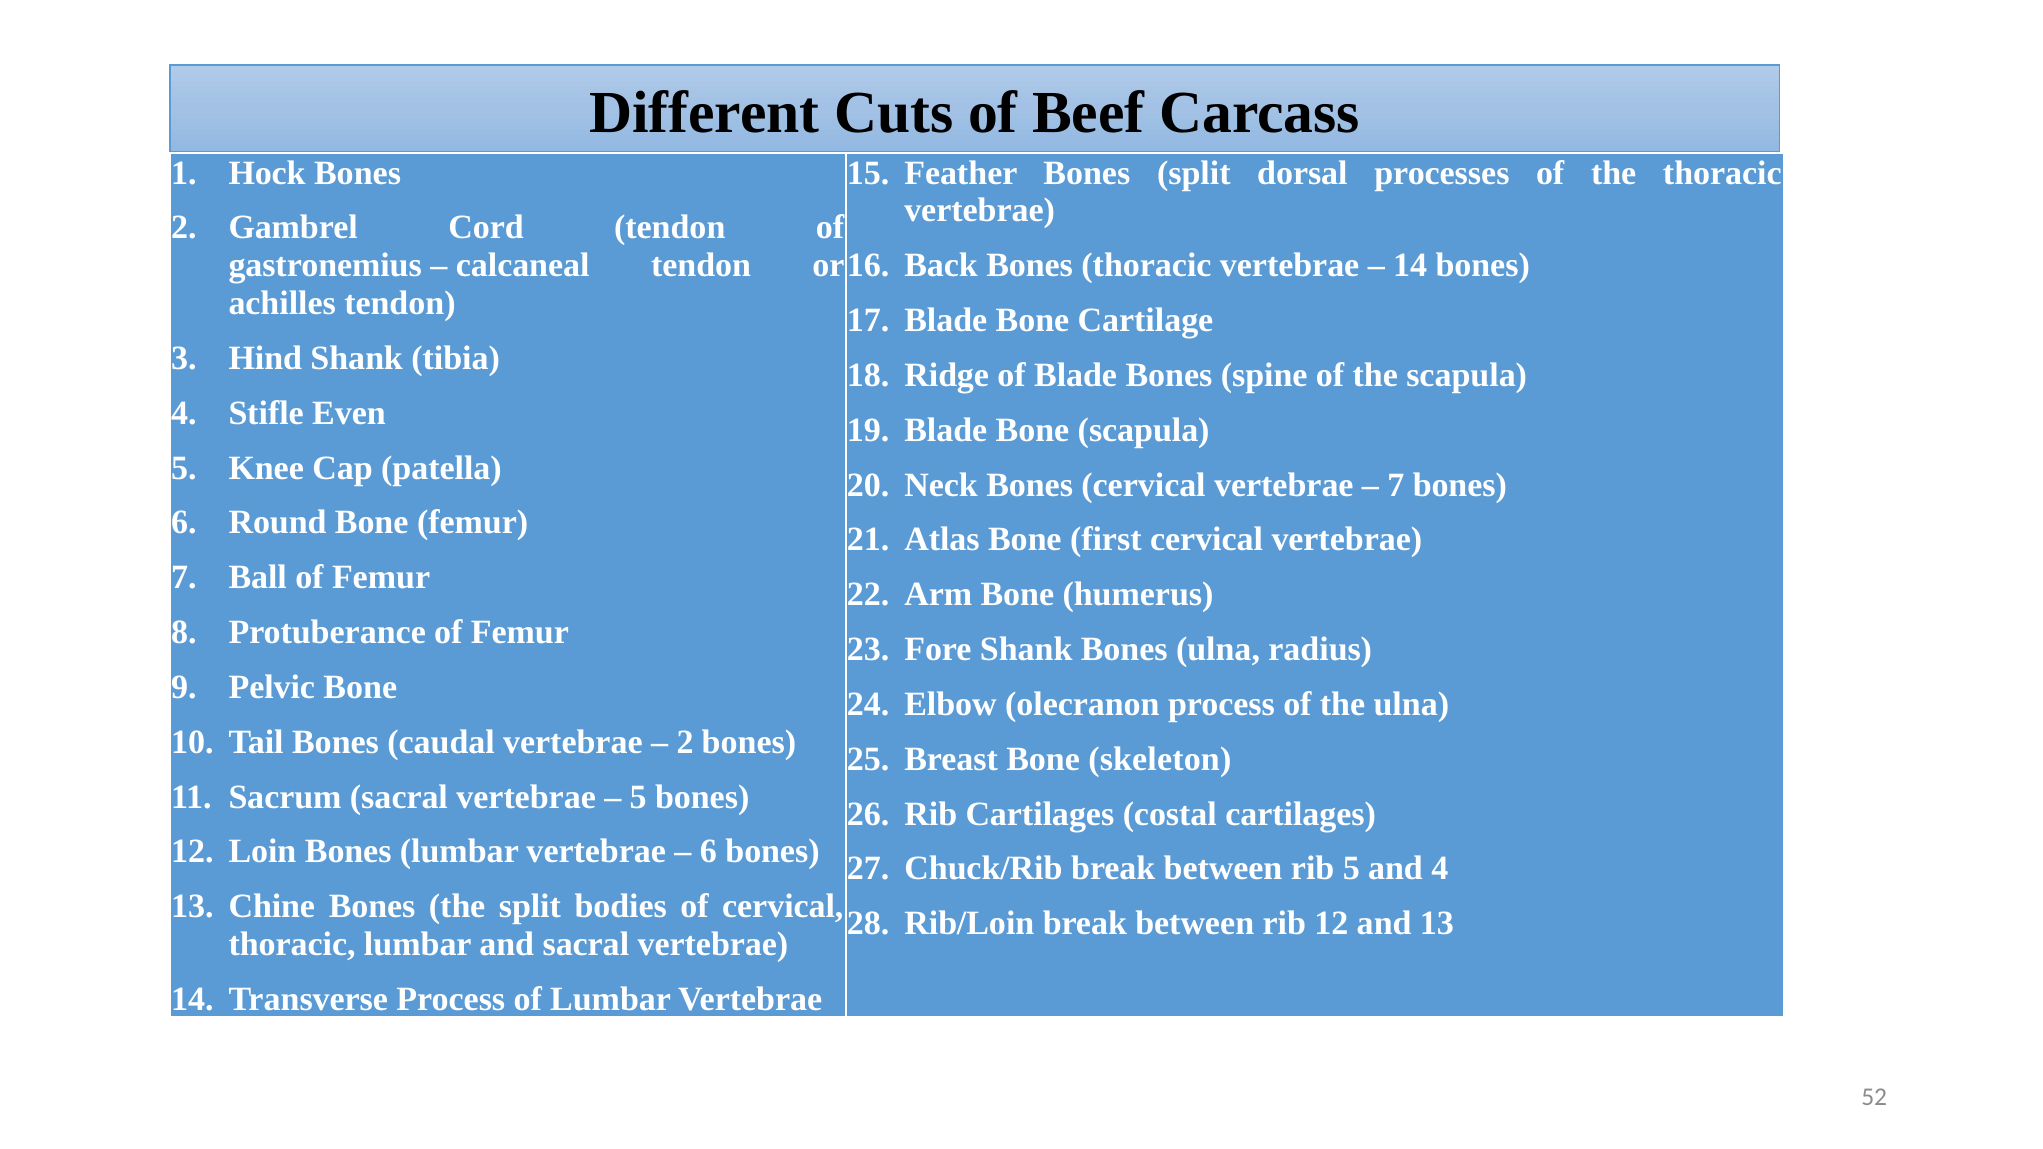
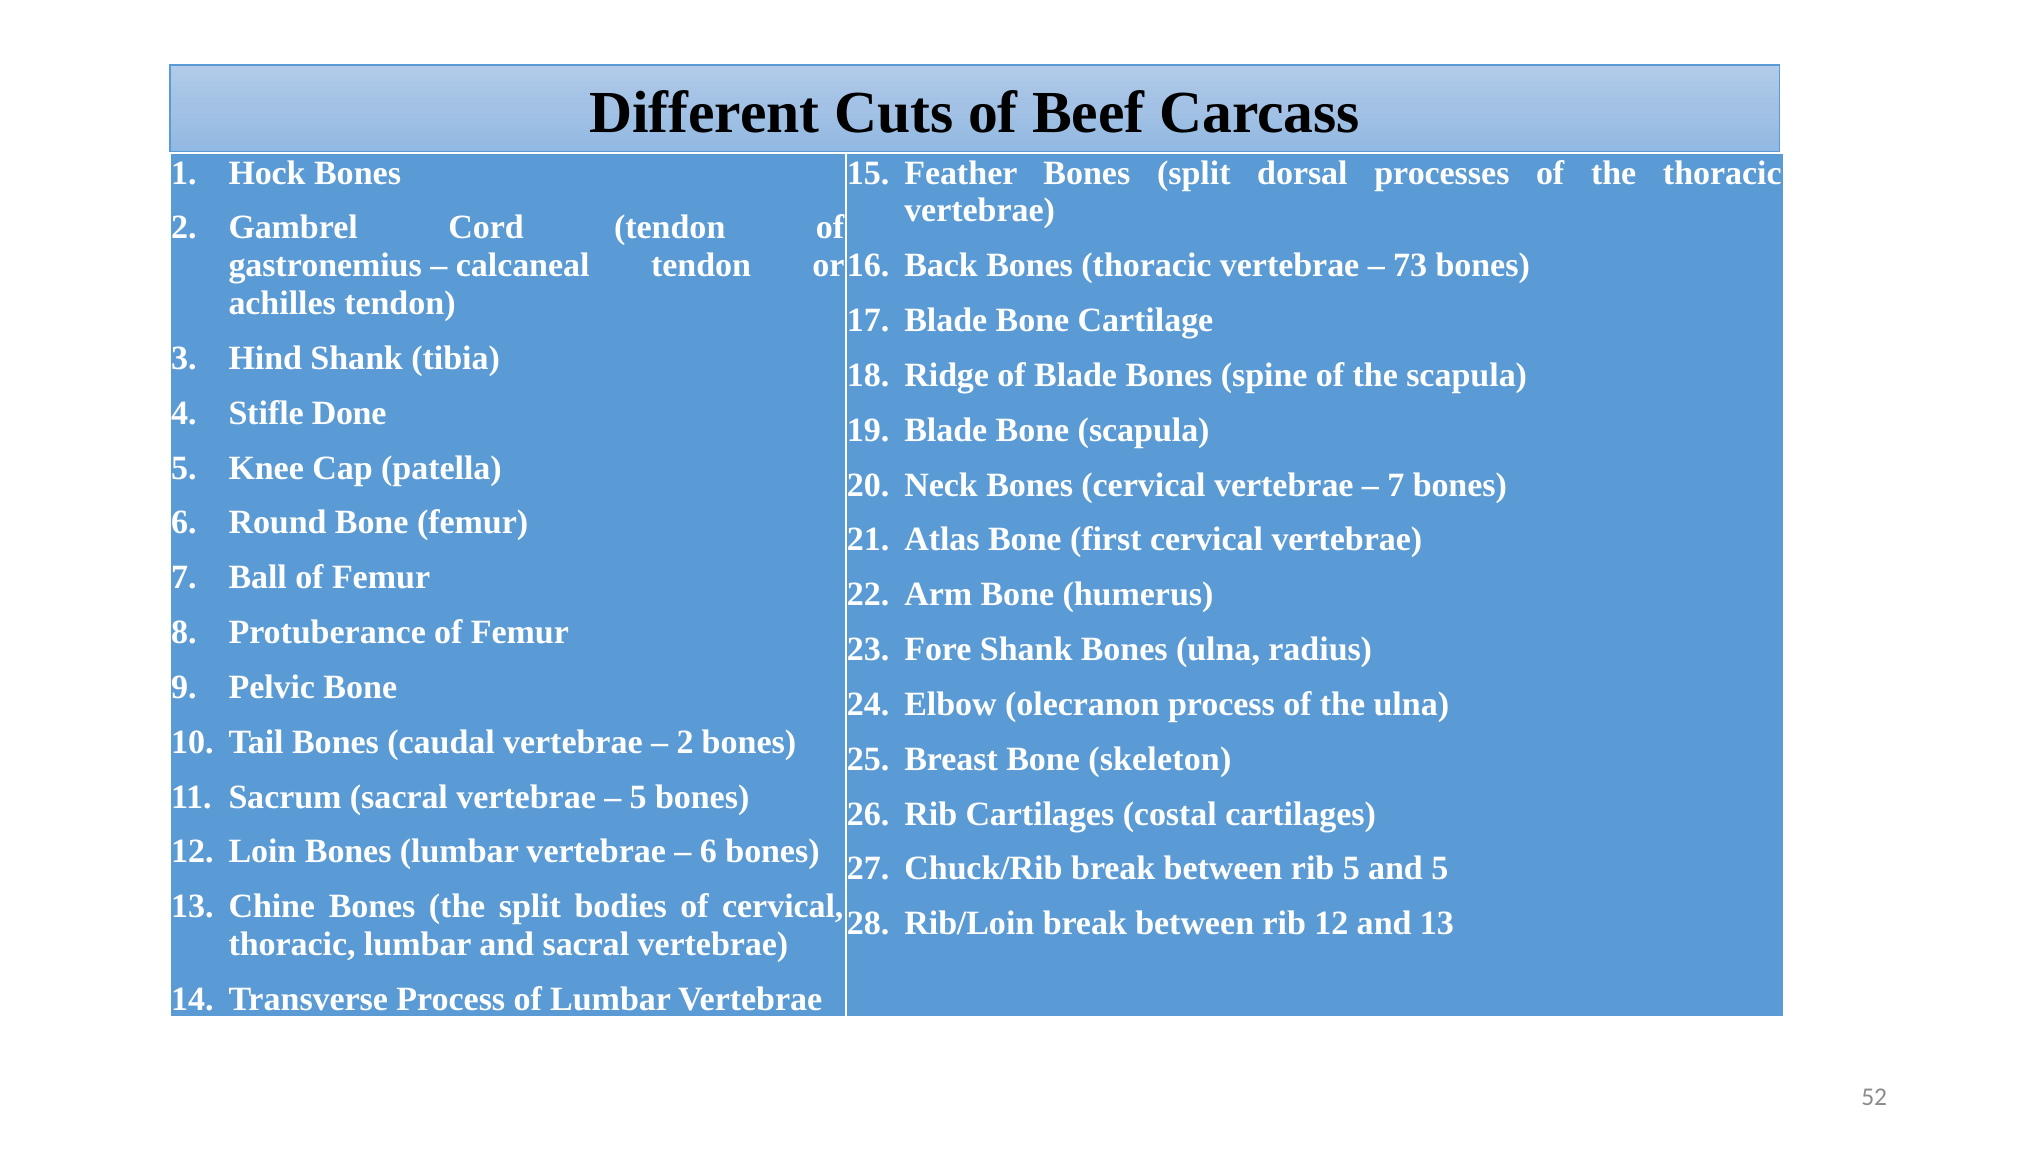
14 at (1410, 266): 14 -> 73
Even: Even -> Done
and 4: 4 -> 5
